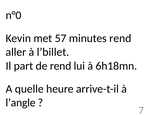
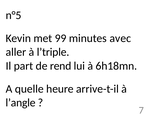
n°0: n°0 -> n°5
57: 57 -> 99
minutes rend: rend -> avec
l’billet: l’billet -> l’triple
